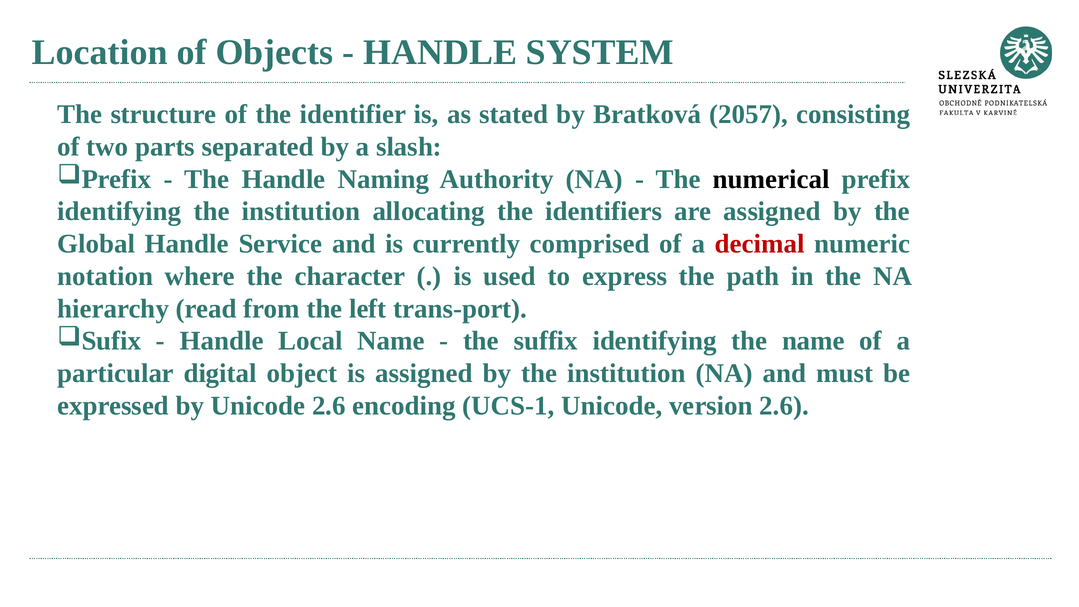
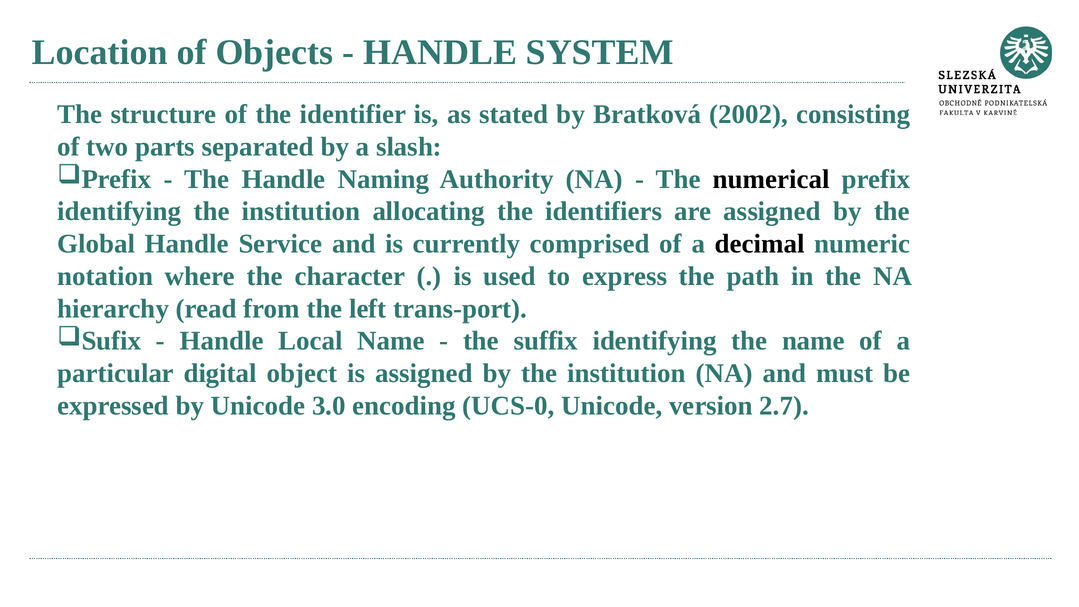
2057: 2057 -> 2002
decimal colour: red -> black
Unicode 2.6: 2.6 -> 3.0
UCS-1: UCS-1 -> UCS-0
version 2.6: 2.6 -> 2.7
